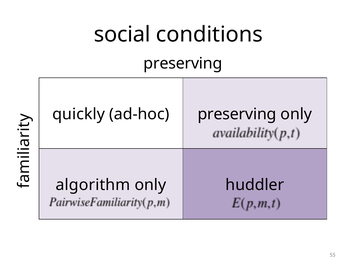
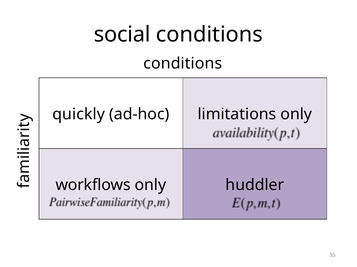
preserving at (183, 63): preserving -> conditions
ad-hoc preserving: preserving -> limitations
algorithm: algorithm -> workflows
